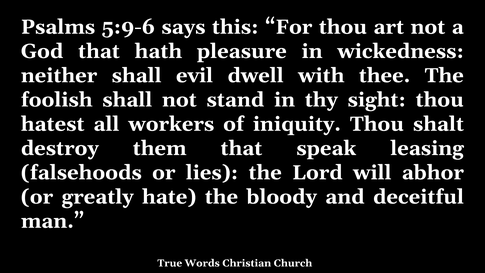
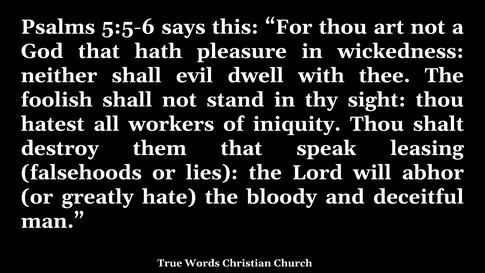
5:9-6: 5:9-6 -> 5:5-6
